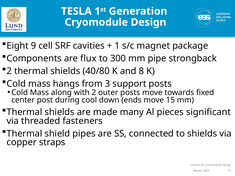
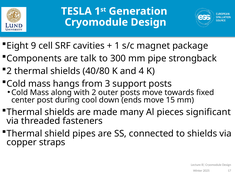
flux: flux -> talk
8: 8 -> 4
